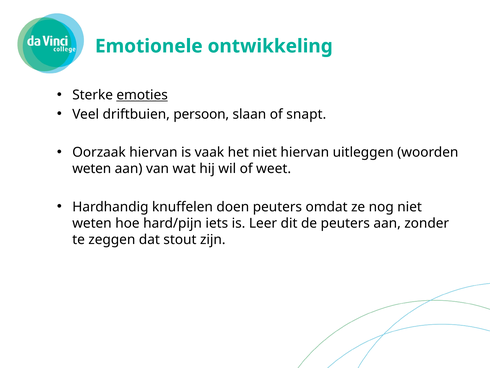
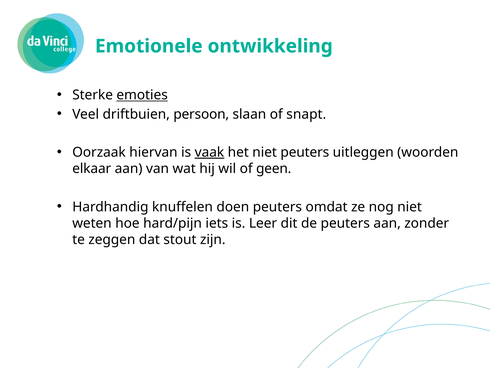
vaak underline: none -> present
niet hiervan: hiervan -> peuters
weten at (92, 169): weten -> elkaar
weet: weet -> geen
